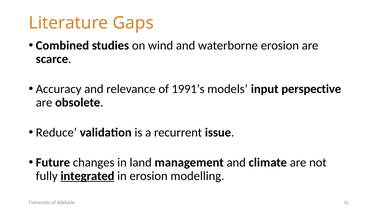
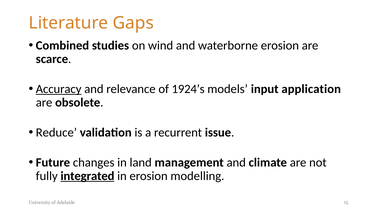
Accuracy underline: none -> present
1991’s: 1991’s -> 1924’s
perspective: perspective -> application
